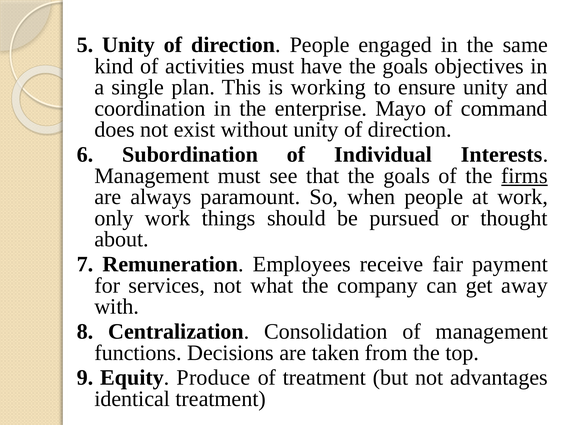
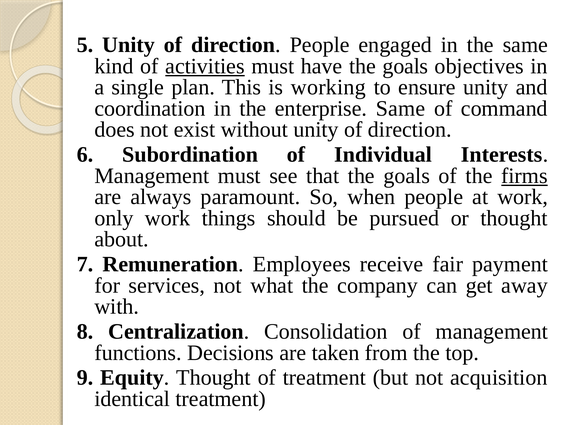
activities underline: none -> present
enterprise Mayo: Mayo -> Same
Equity Produce: Produce -> Thought
advantages: advantages -> acquisition
